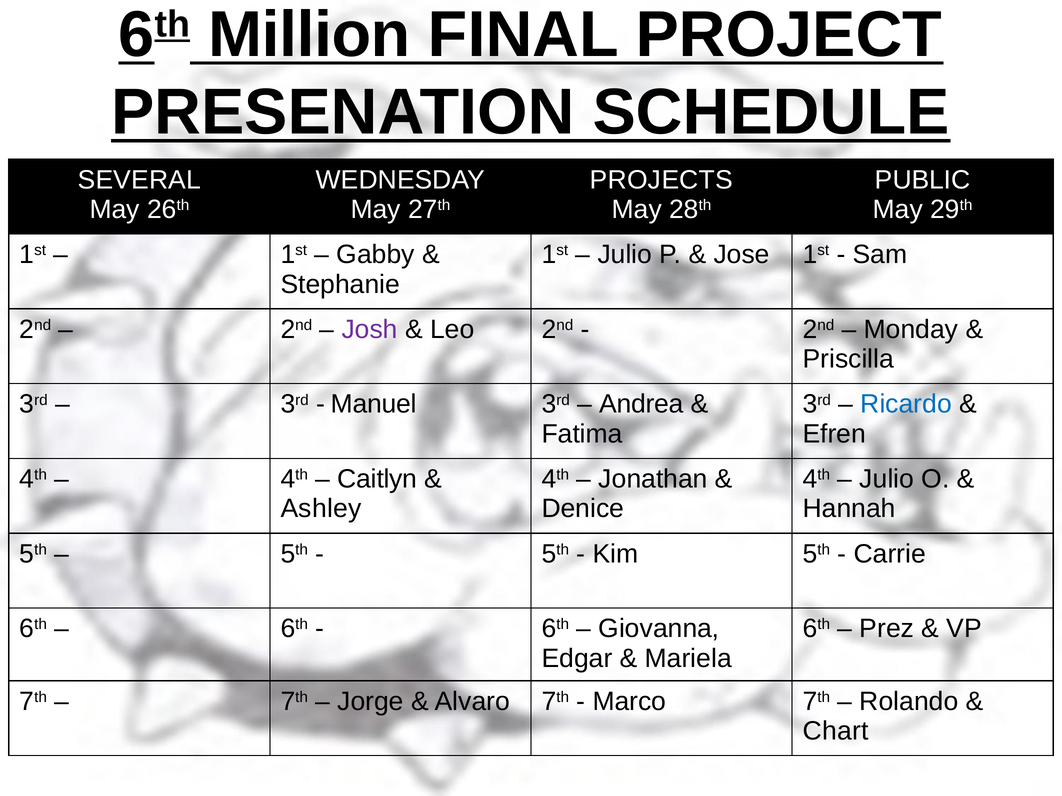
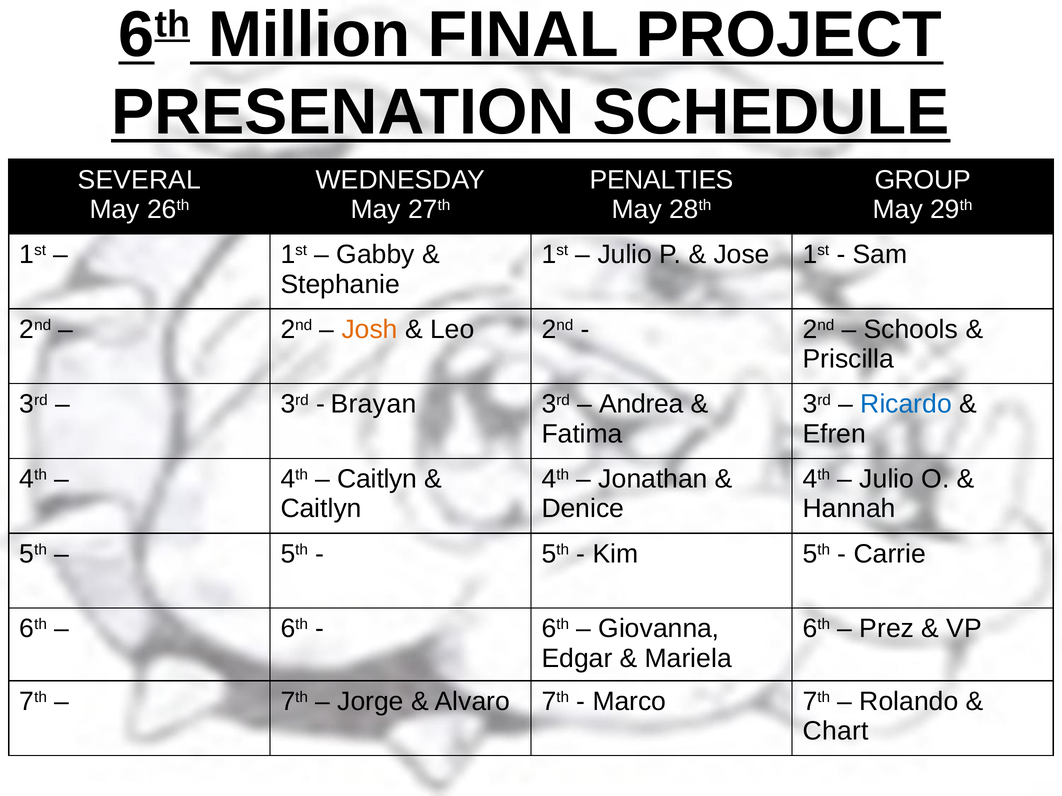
PROJECTS: PROJECTS -> PENALTIES
PUBLIC: PUBLIC -> GROUP
Josh colour: purple -> orange
Monday: Monday -> Schools
Manuel: Manuel -> Brayan
Ashley at (321, 509): Ashley -> Caitlyn
